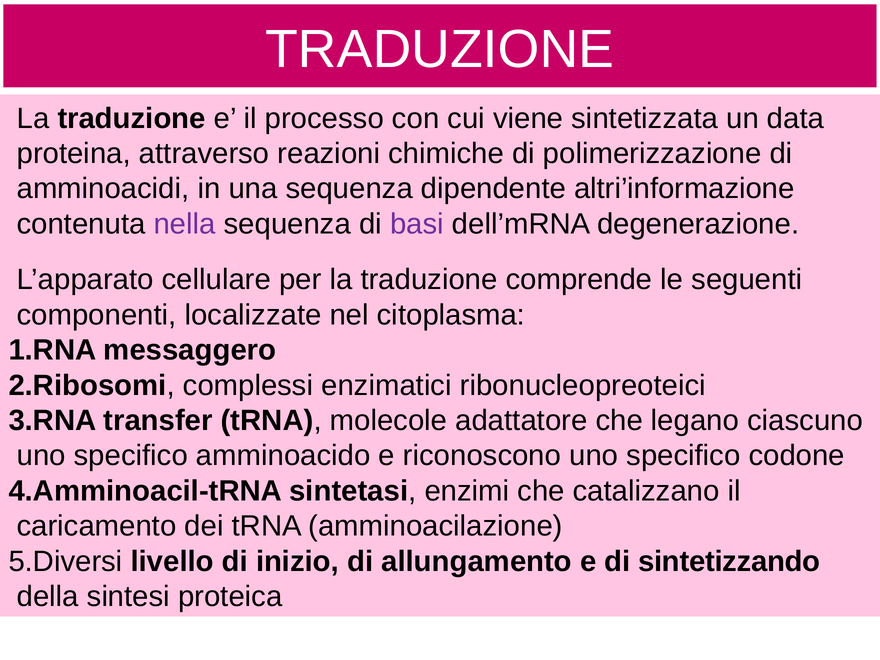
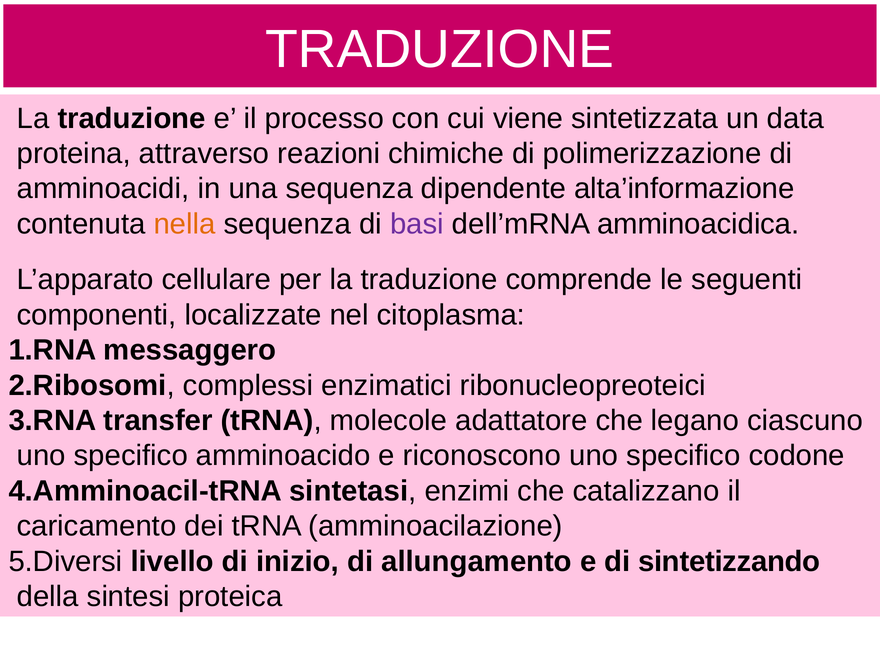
altri’informazione: altri’informazione -> alta’informazione
nella colour: purple -> orange
degenerazione: degenerazione -> amminoacidica
